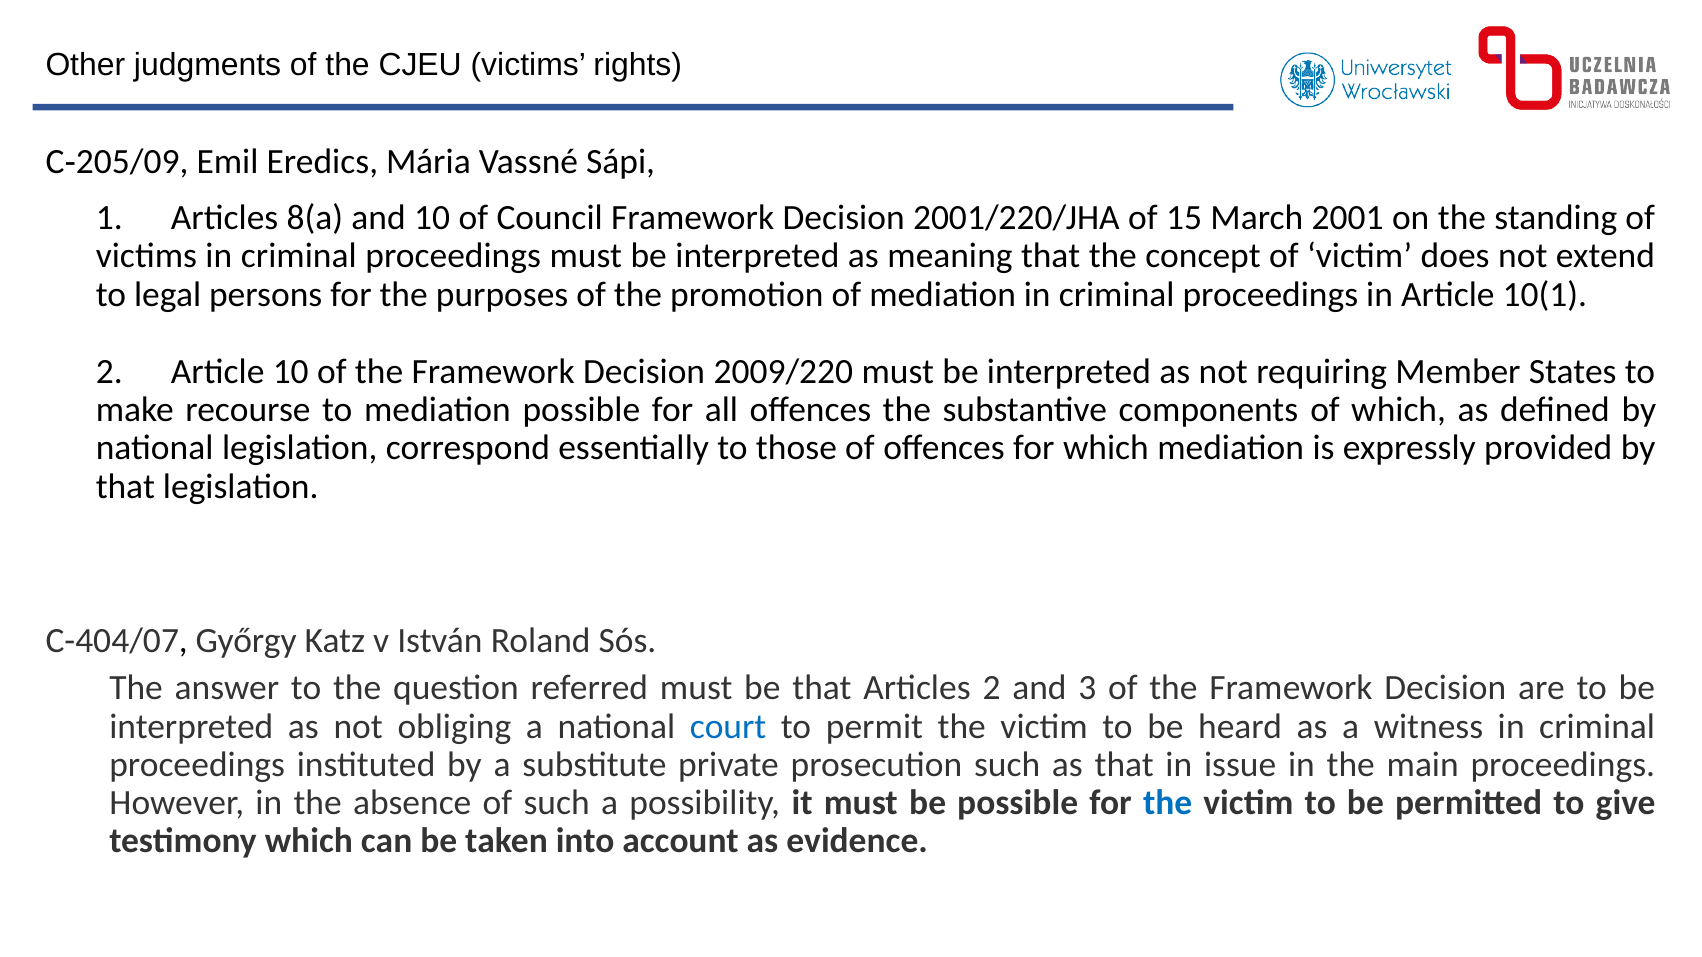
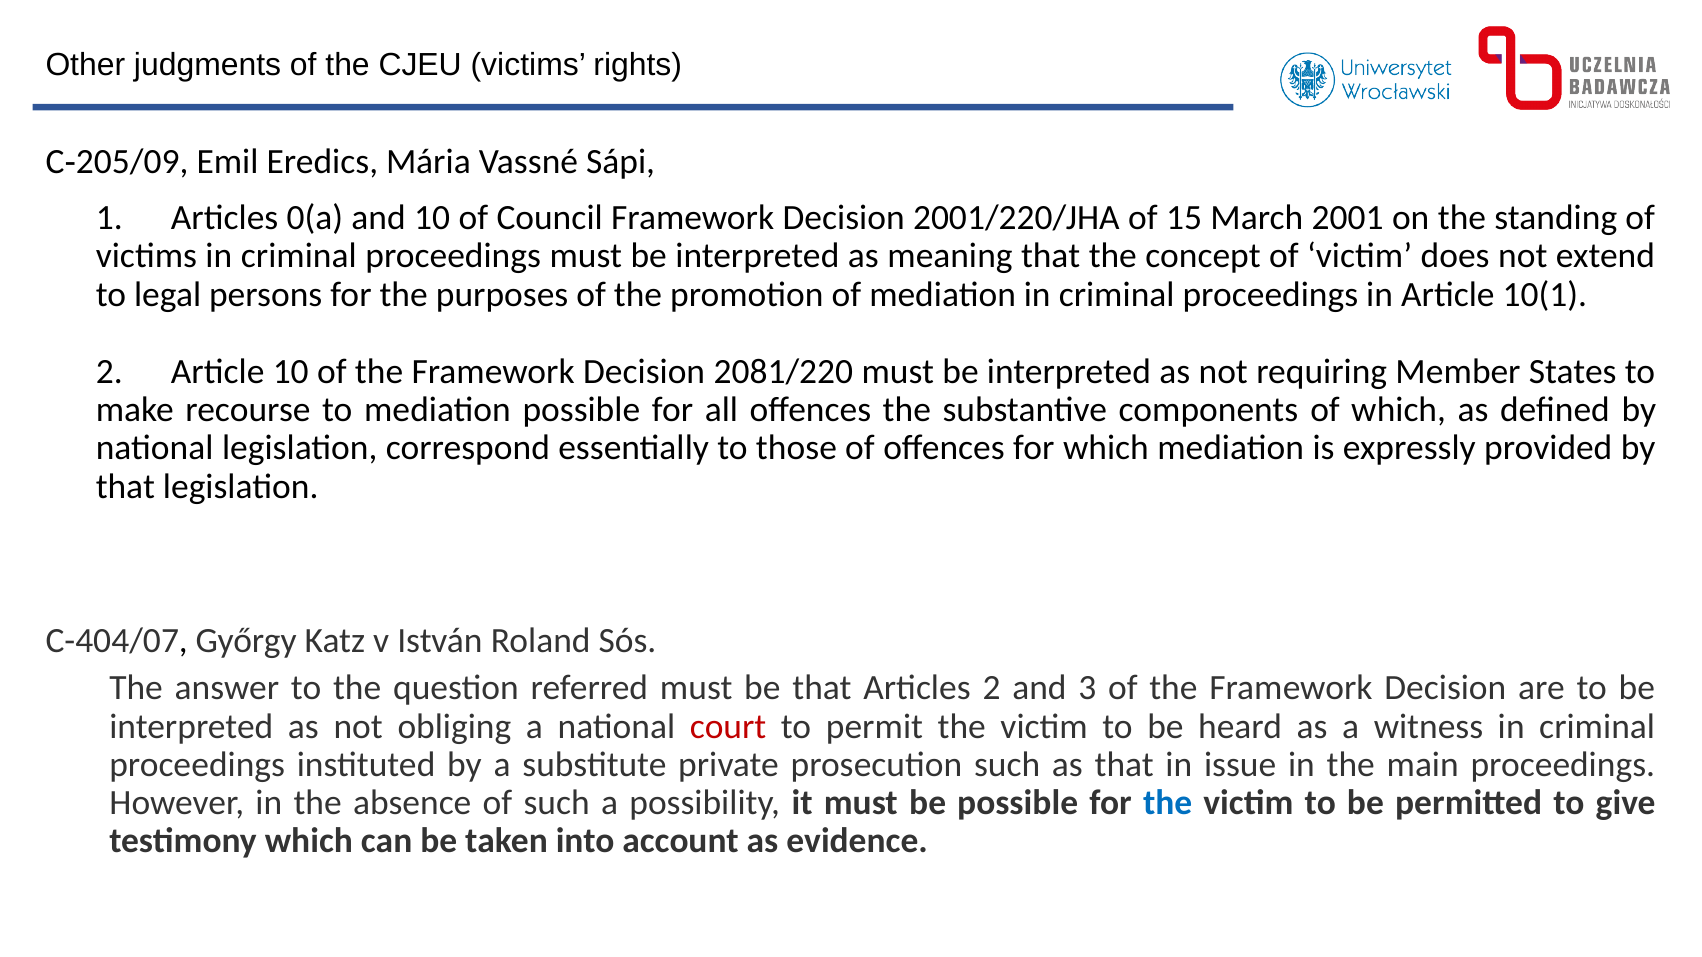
8(a: 8(a -> 0(a
2009/220: 2009/220 -> 2081/220
court colour: blue -> red
